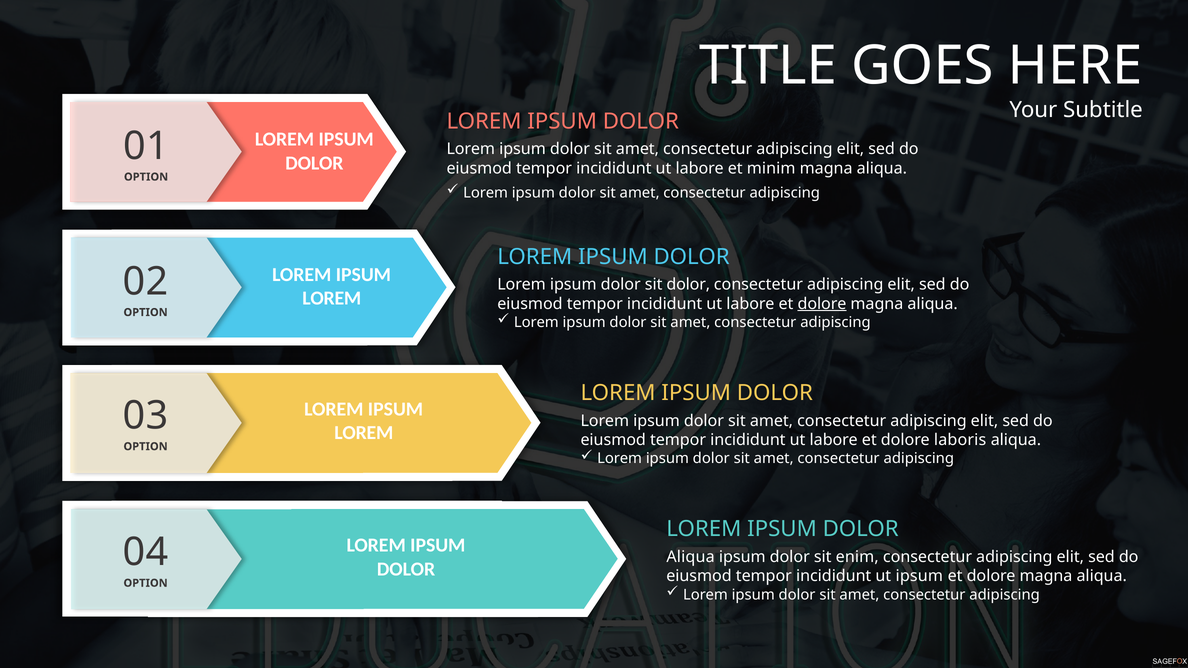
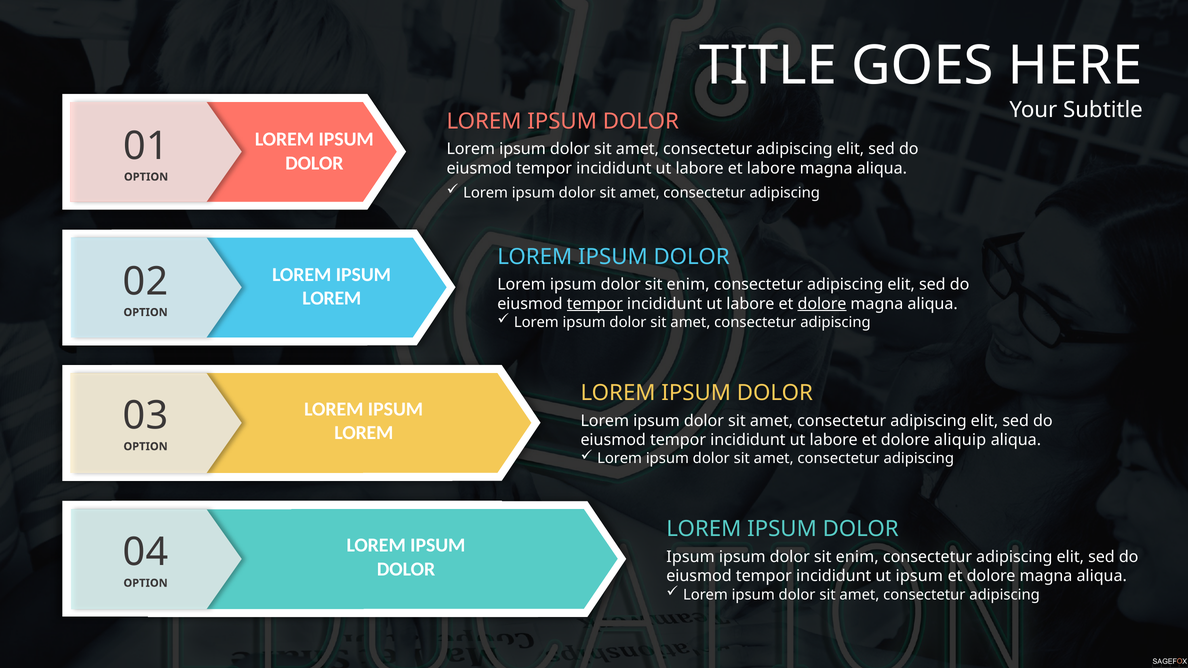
et minim: minim -> labore
dolor at (688, 285): dolor -> enim
tempor at (595, 304) underline: none -> present
laboris: laboris -> aliquip
Aliqua at (691, 557): Aliqua -> Ipsum
